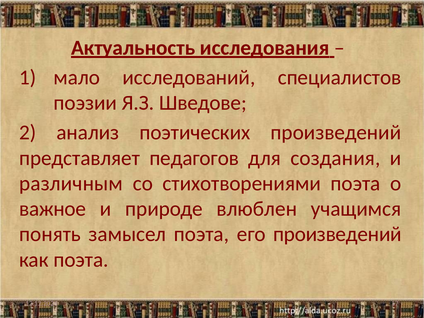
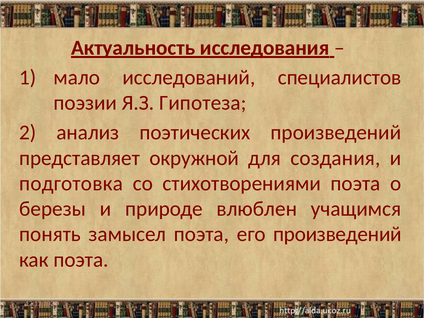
Шведове: Шведове -> Гипотеза
педагогов: педагогов -> окружной
различным: различным -> подготовка
важное: важное -> березы
